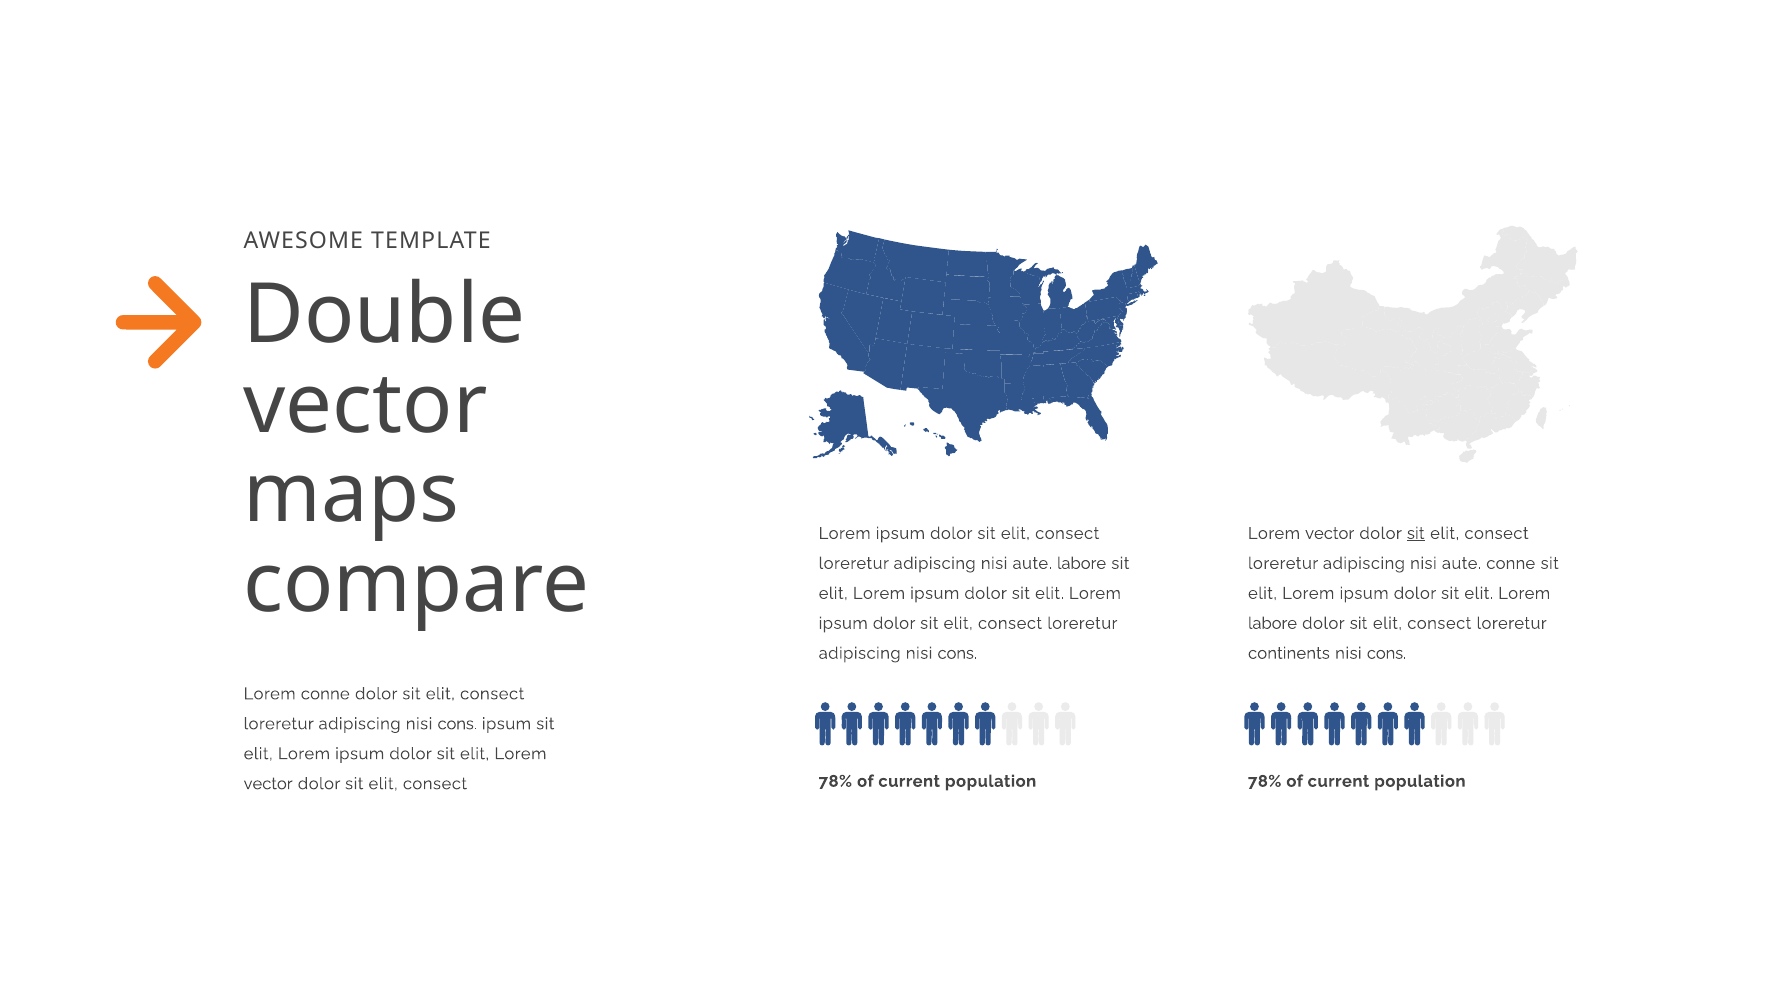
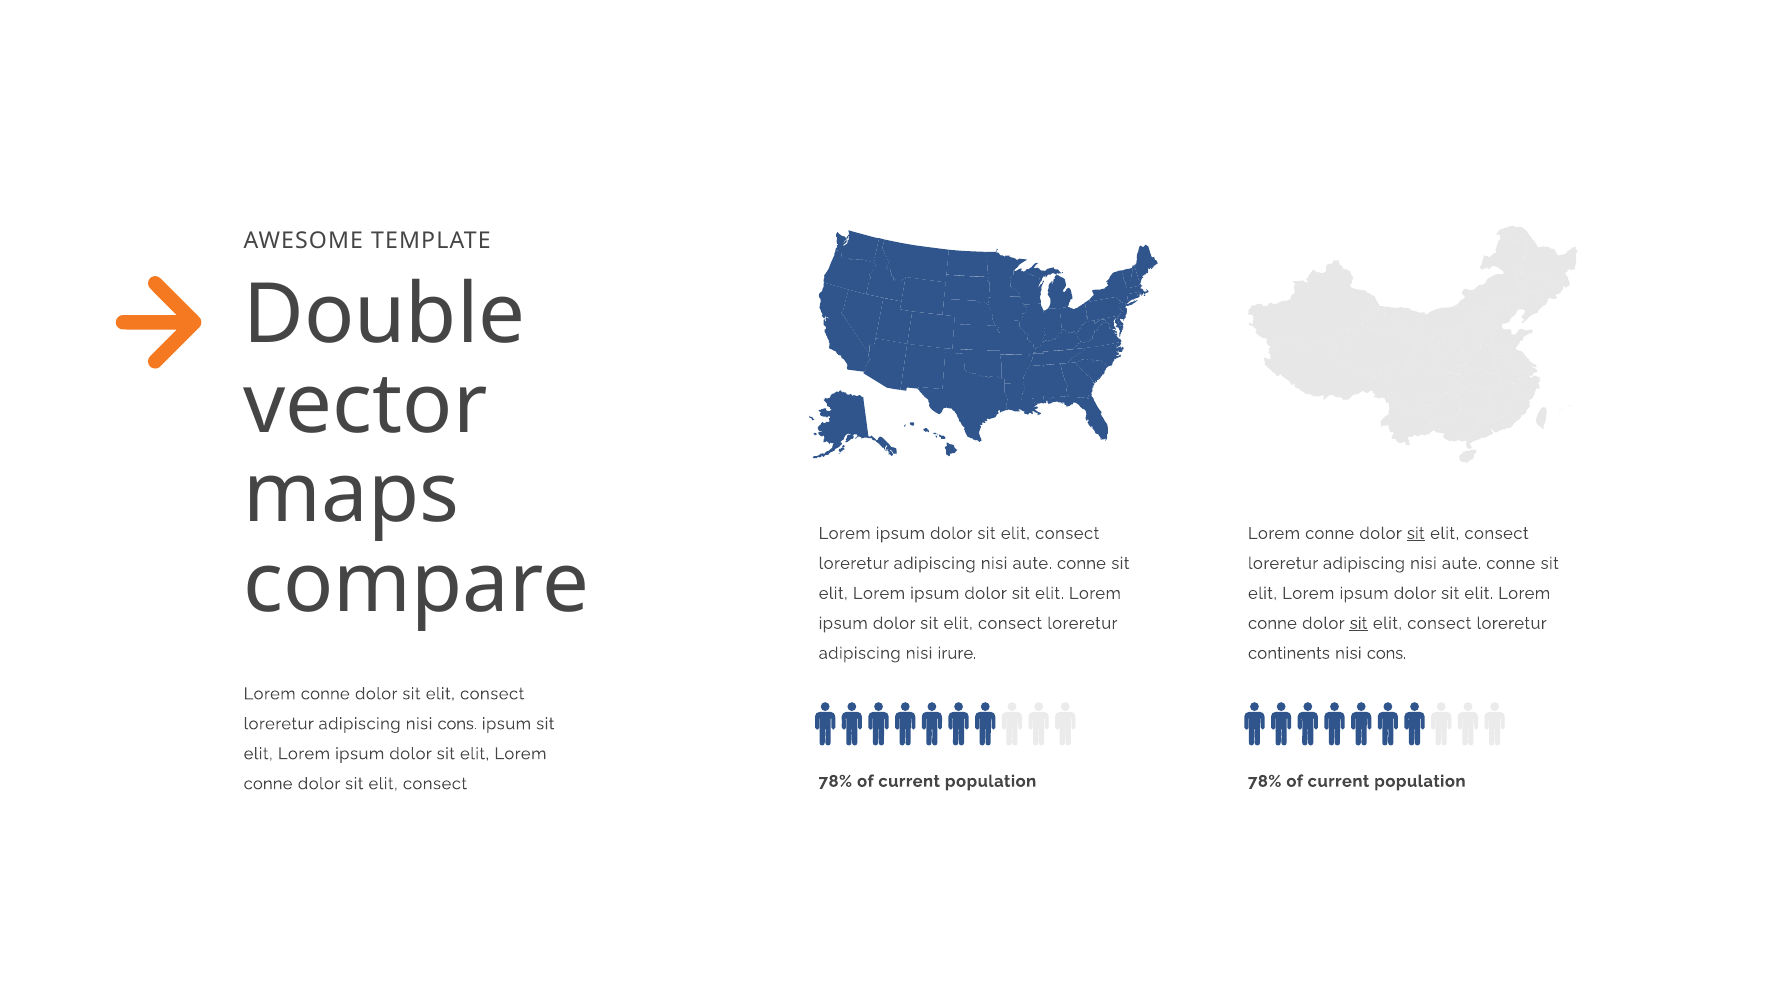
vector at (1330, 533): vector -> conne
labore at (1082, 563): labore -> conne
labore at (1273, 623): labore -> conne
sit at (1358, 623) underline: none -> present
cons at (957, 653): cons -> irure
vector at (268, 783): vector -> conne
